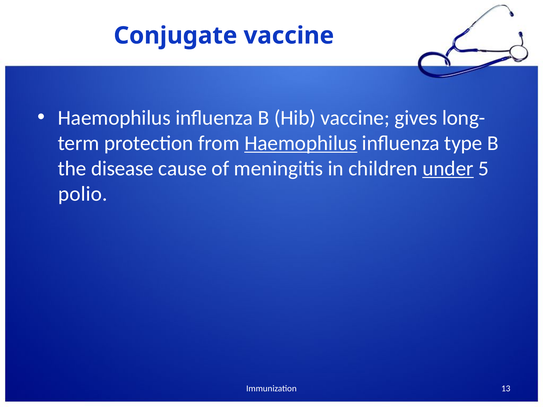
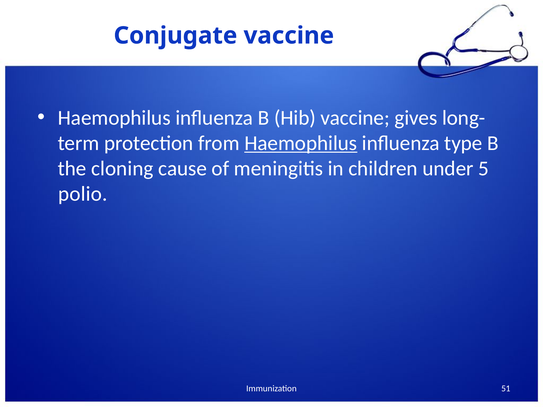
disease: disease -> cloning
under underline: present -> none
13: 13 -> 51
